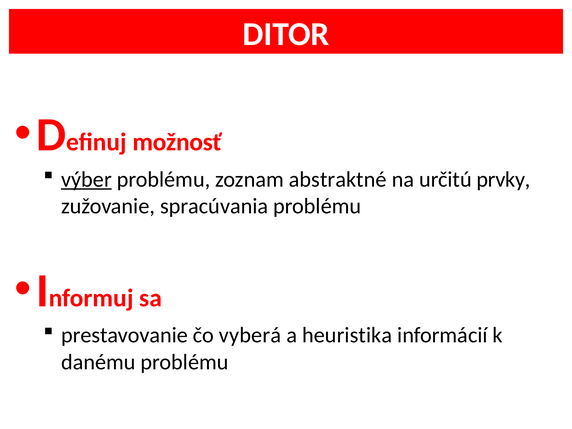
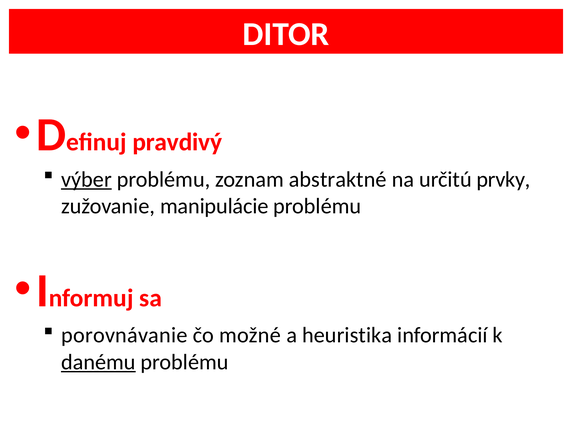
možnosť: možnosť -> pravdivý
spracúvania: spracúvania -> manipulácie
prestavovanie: prestavovanie -> porovnávanie
vyberá: vyberá -> možné
danému underline: none -> present
